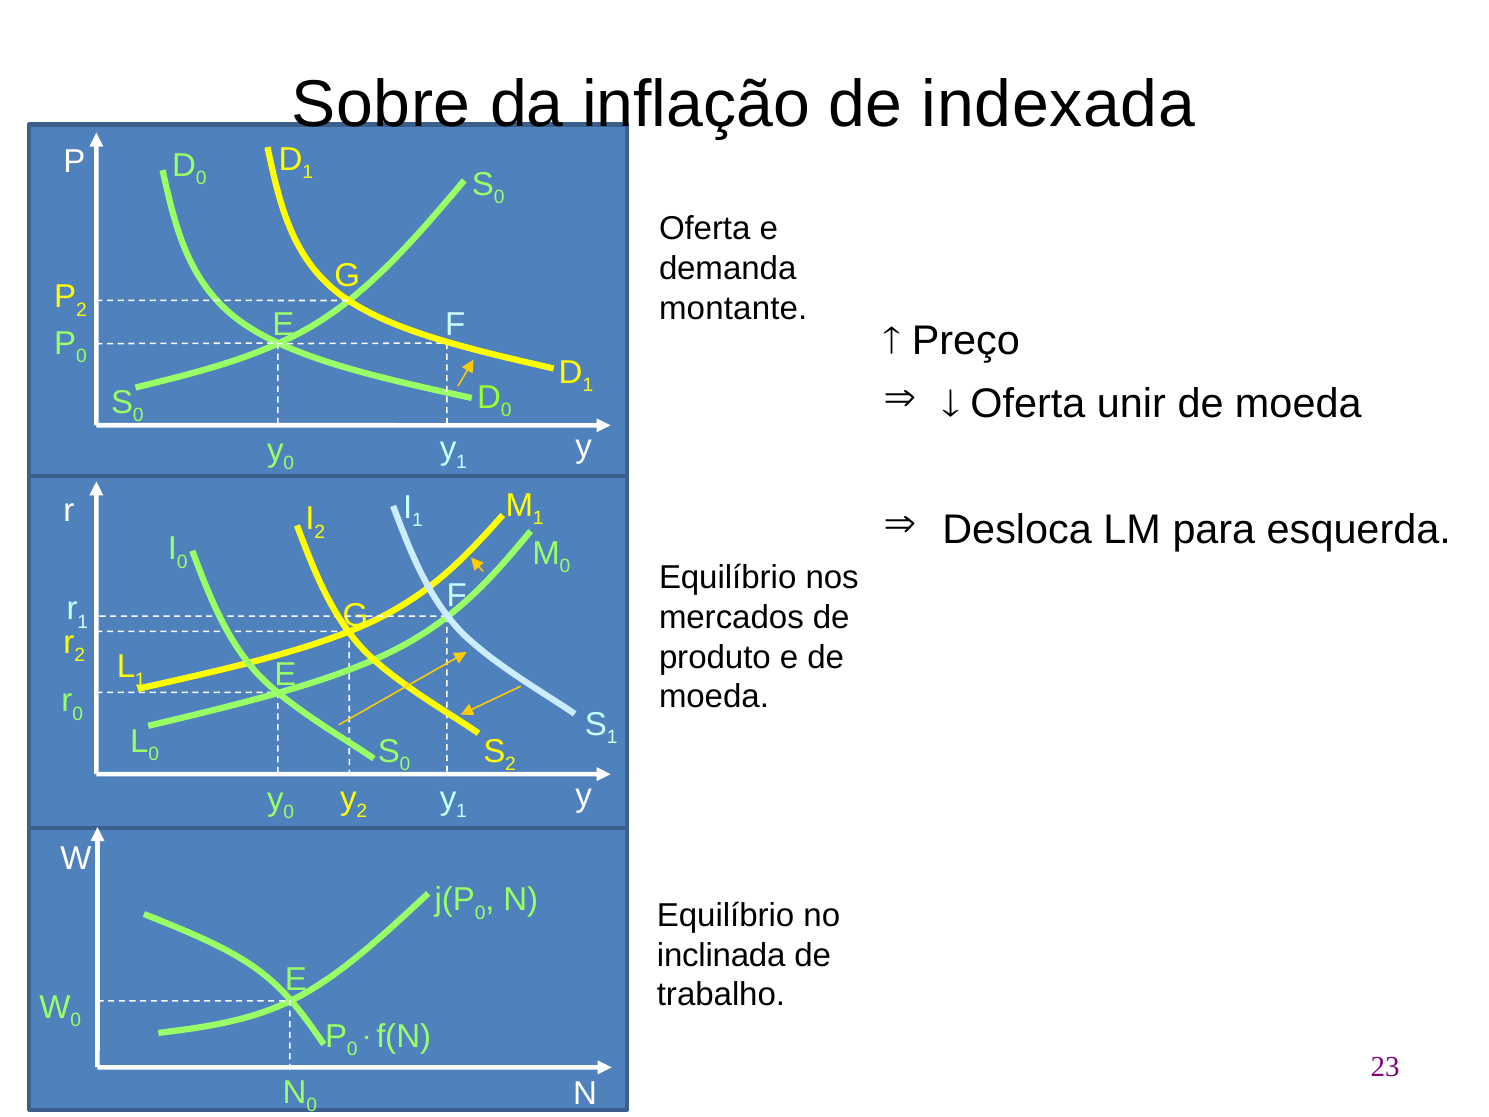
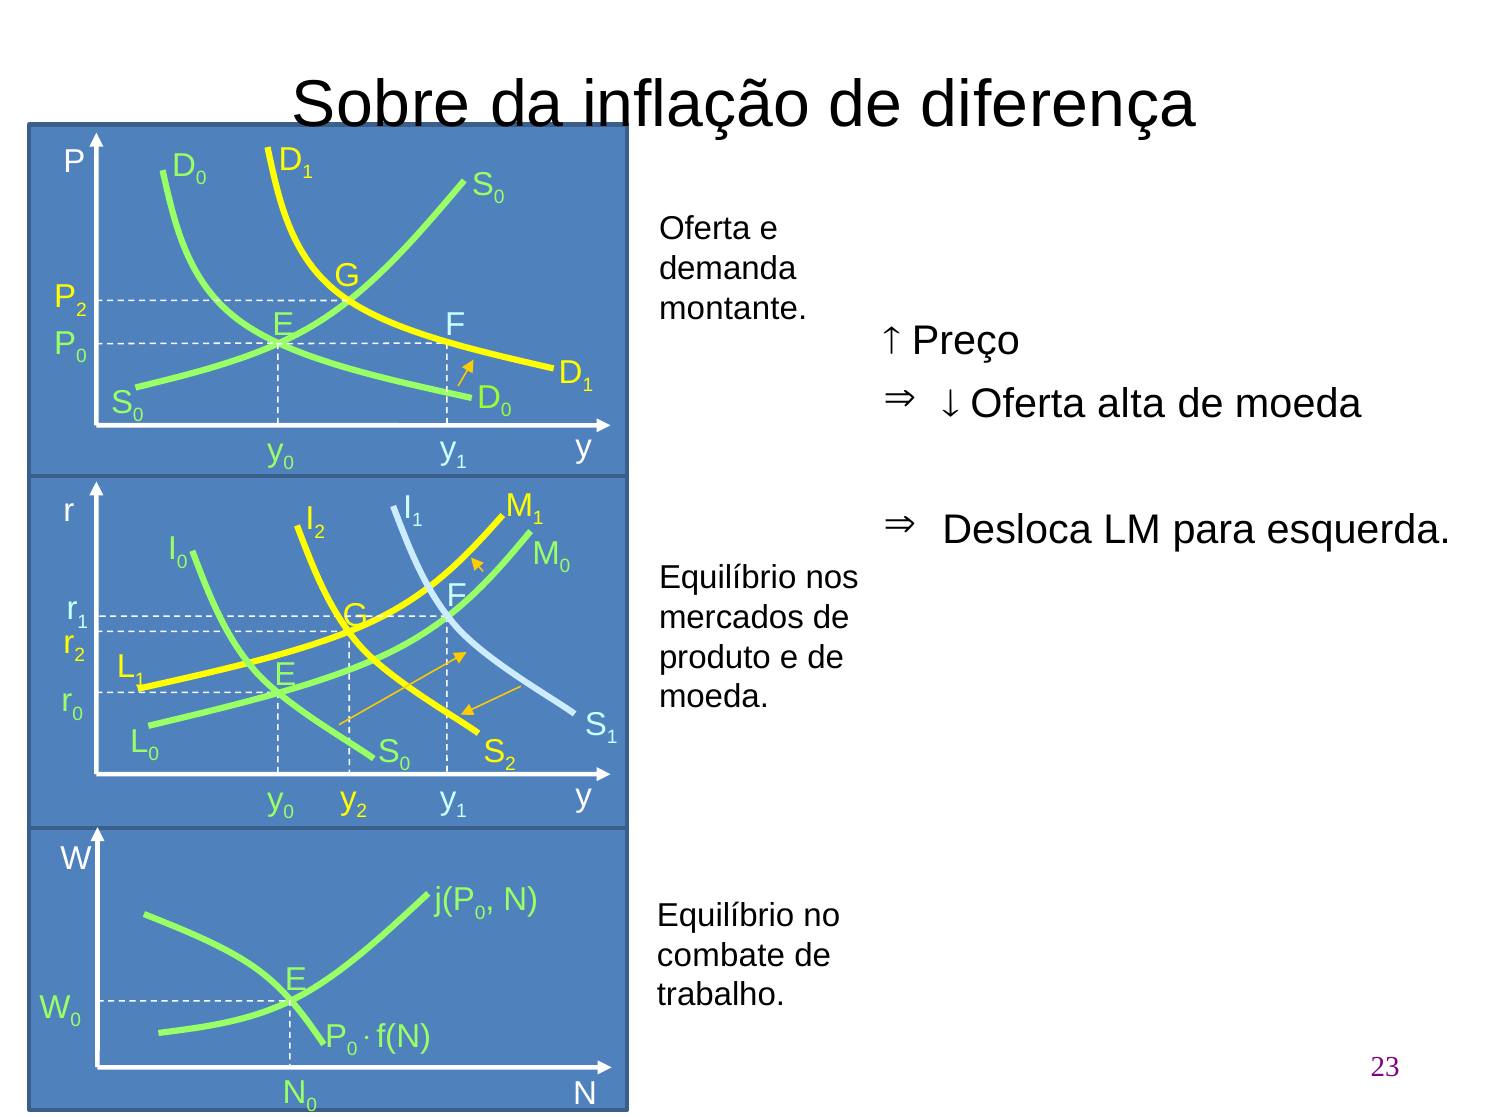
indexada: indexada -> diferença
unir: unir -> alta
inclinada: inclinada -> combate
